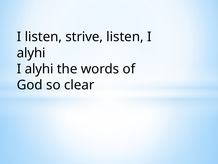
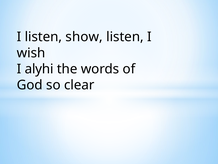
strive: strive -> show
alyhi at (31, 53): alyhi -> wish
